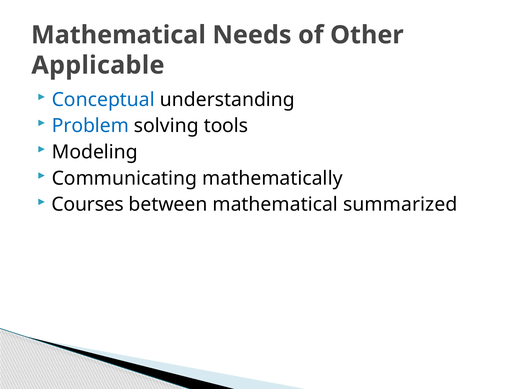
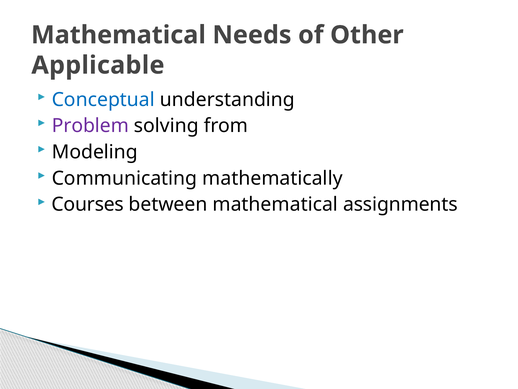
Problem colour: blue -> purple
tools: tools -> from
summarized: summarized -> assignments
